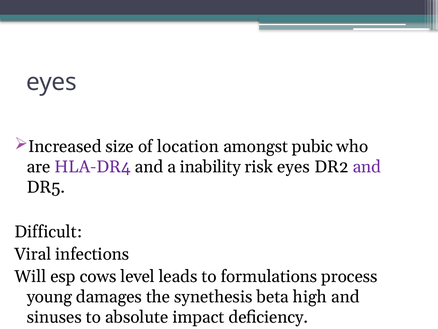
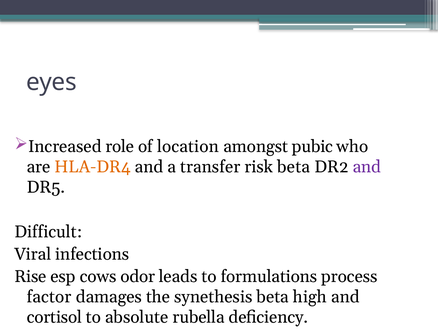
size: size -> role
HLA-DR4 colour: purple -> orange
inability: inability -> transfer
risk eyes: eyes -> beta
Will: Will -> Rise
level: level -> odor
young: young -> factor
sinuses: sinuses -> cortisol
impact: impact -> rubella
